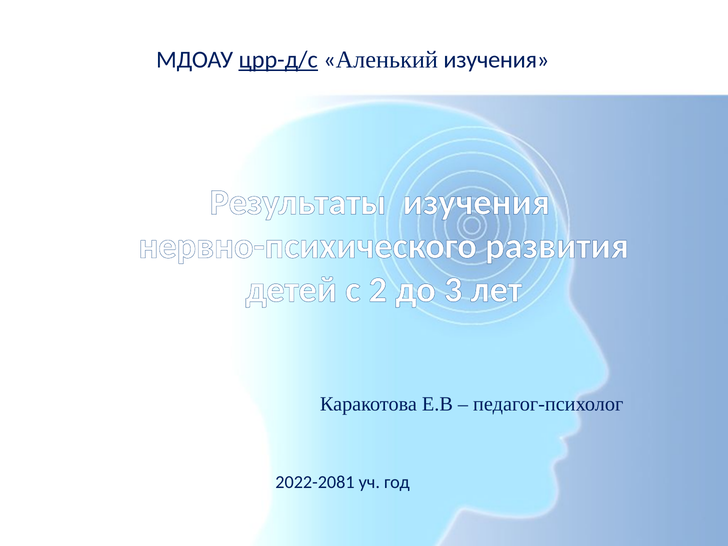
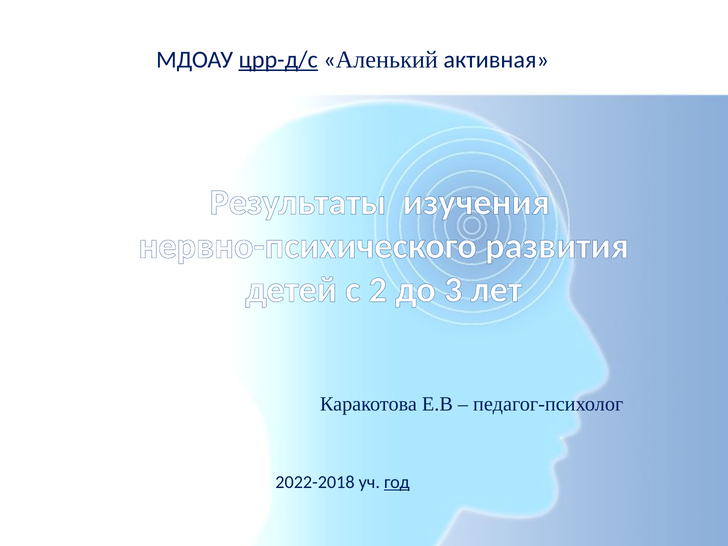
Аленький изучения: изучения -> активная
2022-2081: 2022-2081 -> 2022-2018
год underline: none -> present
